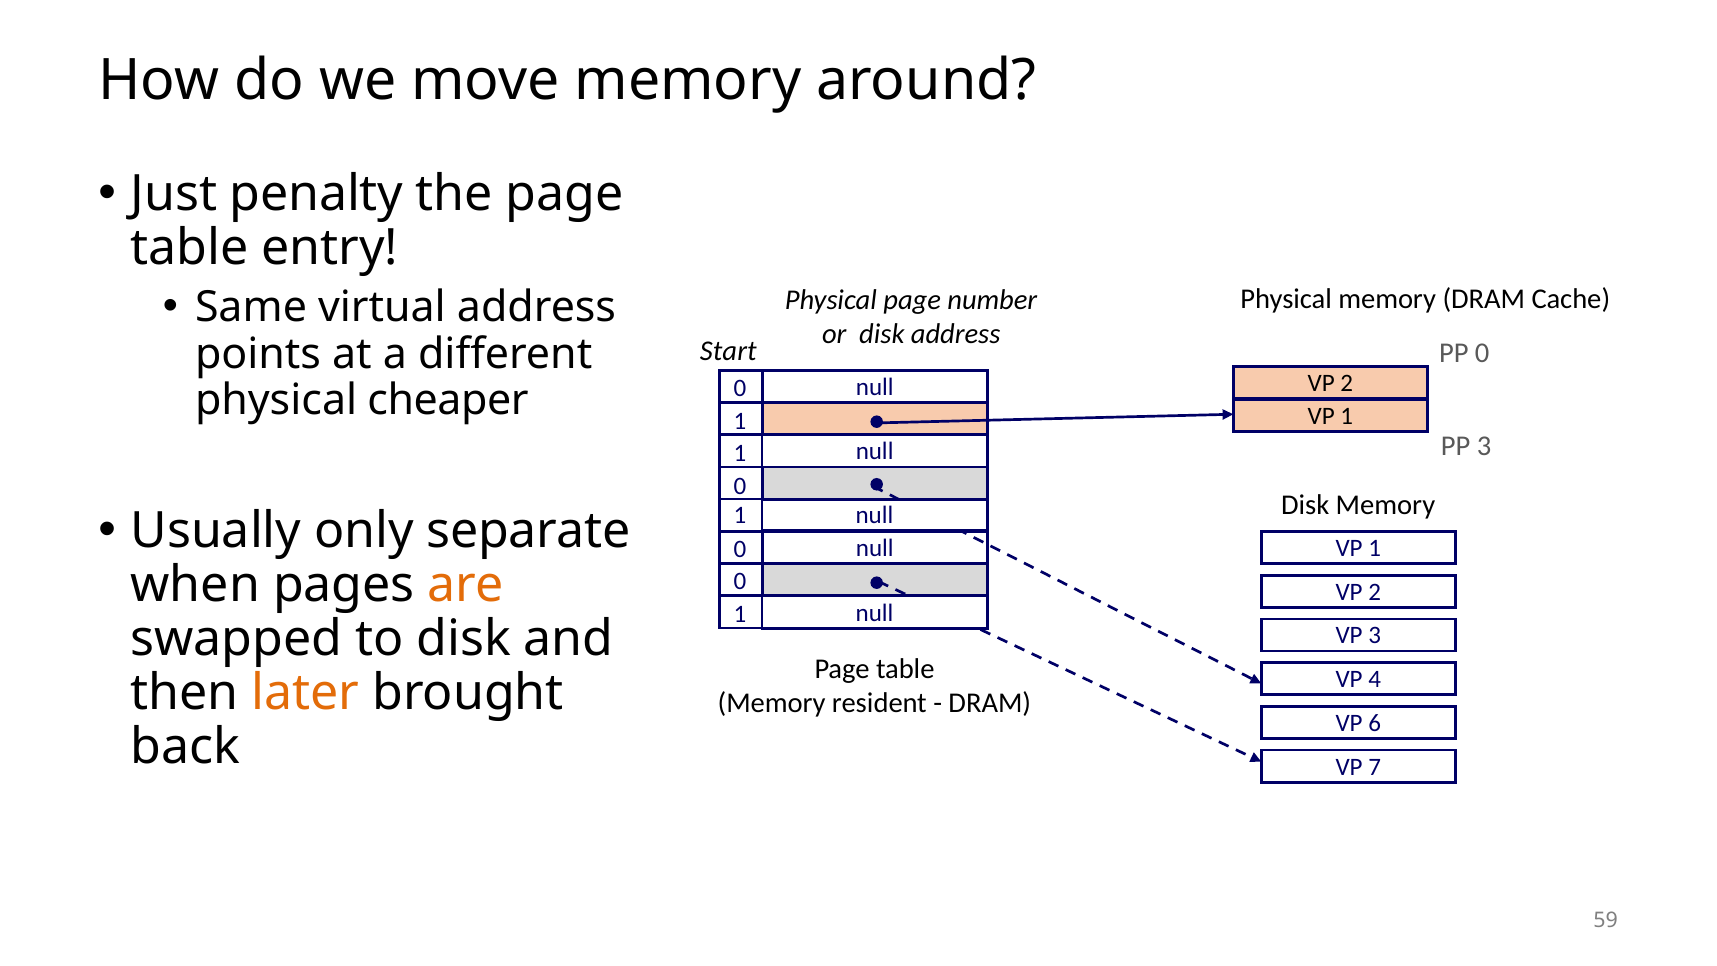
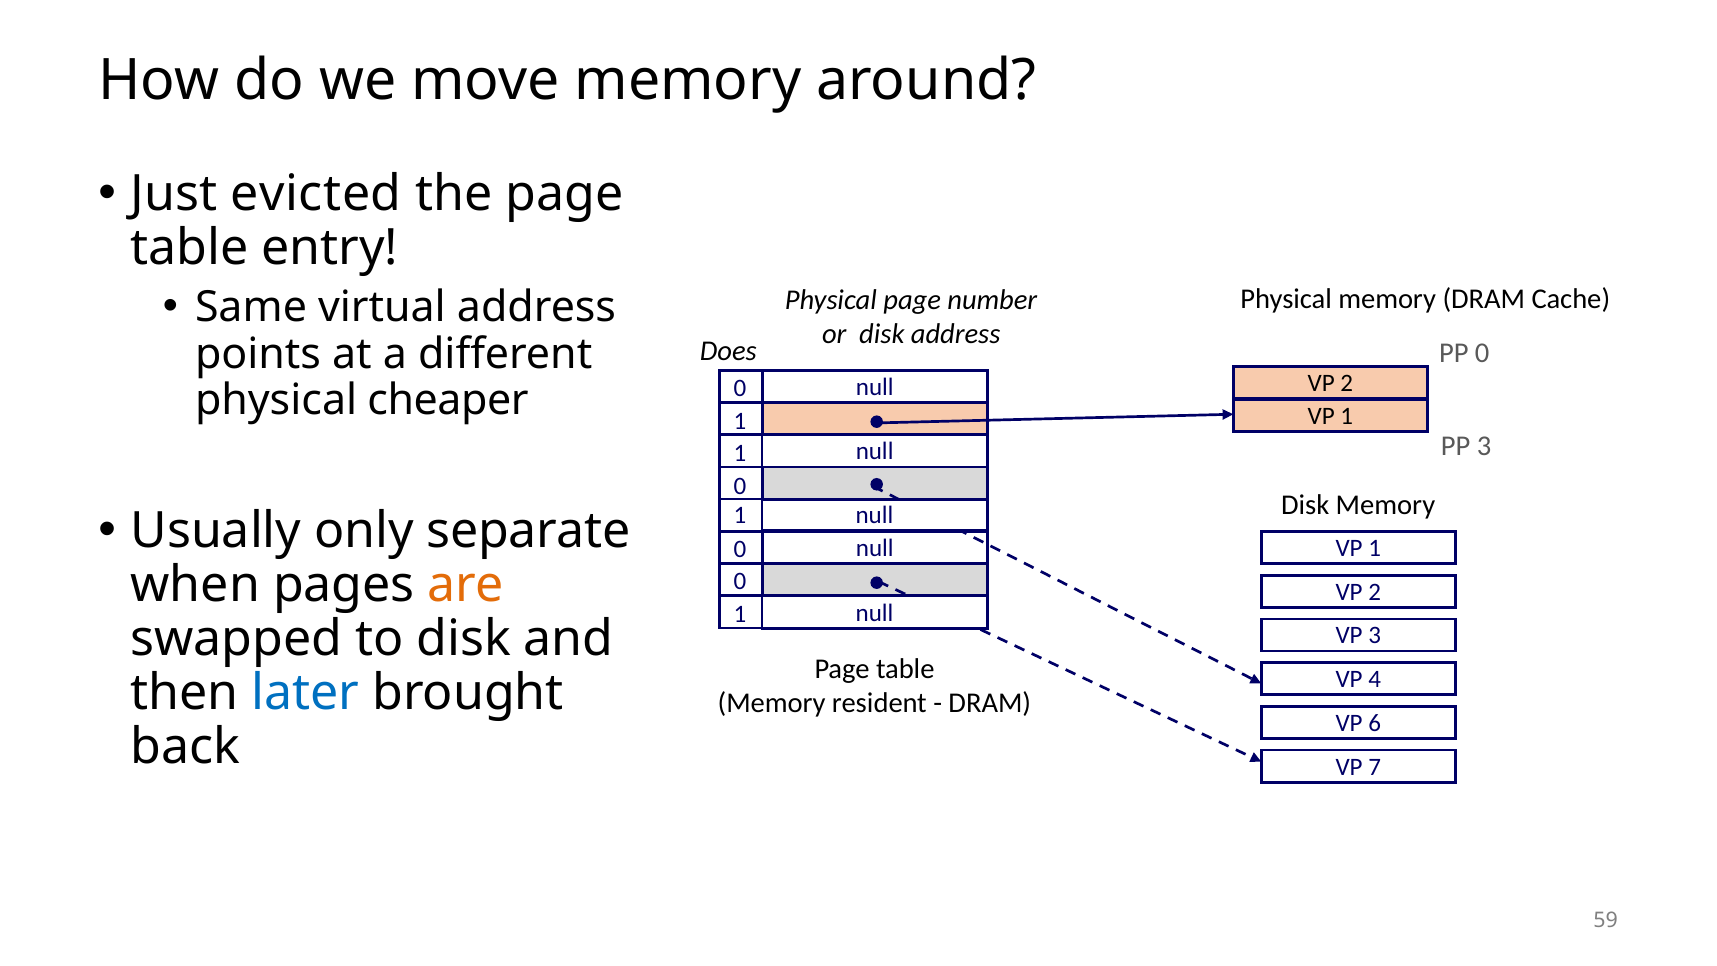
penalty: penalty -> evicted
Start: Start -> Does
later colour: orange -> blue
